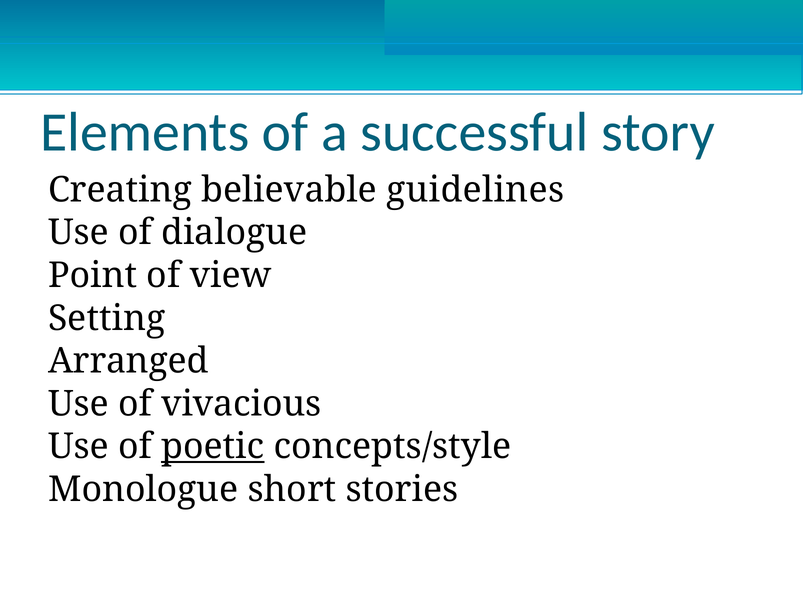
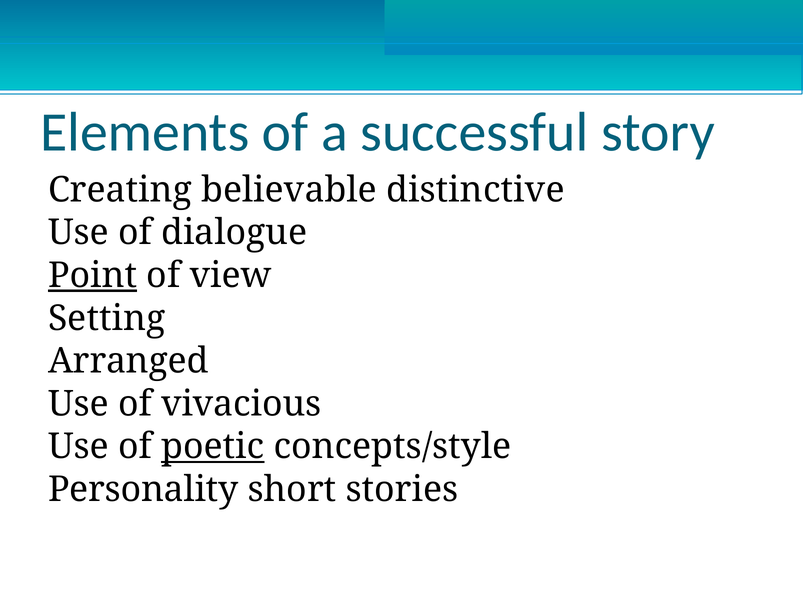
guidelines: guidelines -> distinctive
Point underline: none -> present
Monologue: Monologue -> Personality
